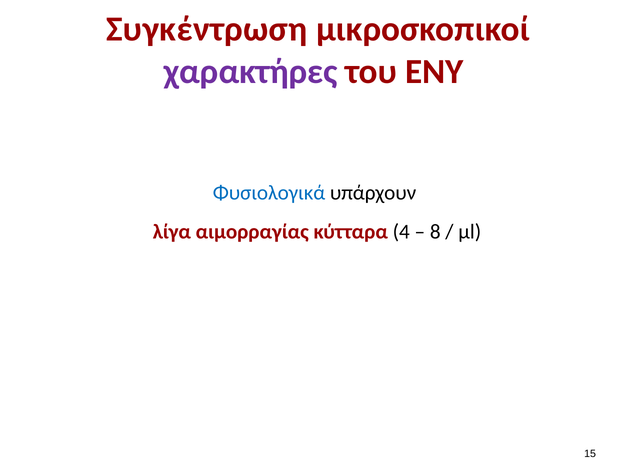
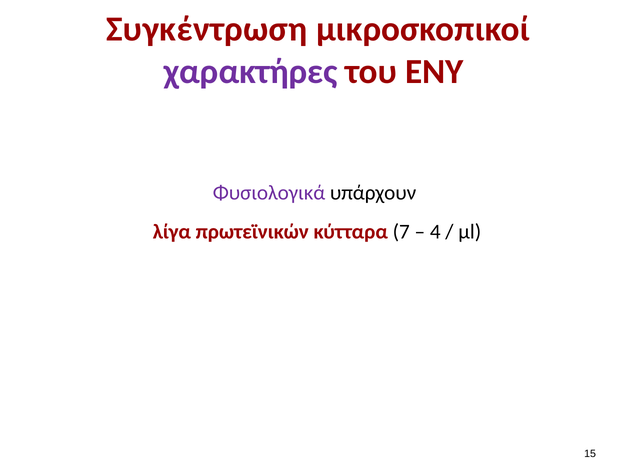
Φυσιολογικά colour: blue -> purple
αιμορραγίας: αιμορραγίας -> πρωτεϊνικών
4: 4 -> 7
8: 8 -> 4
